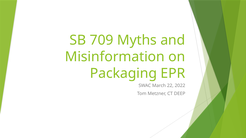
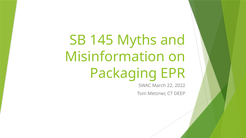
709: 709 -> 145
